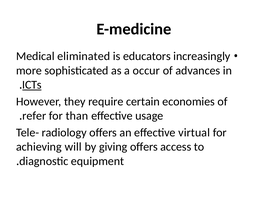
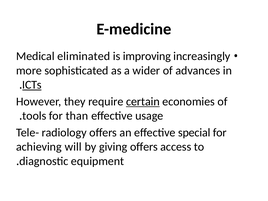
educators: educators -> improving
occur: occur -> wider
certain underline: none -> present
refer: refer -> tools
virtual: virtual -> special
